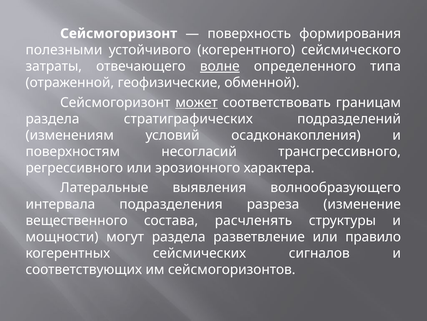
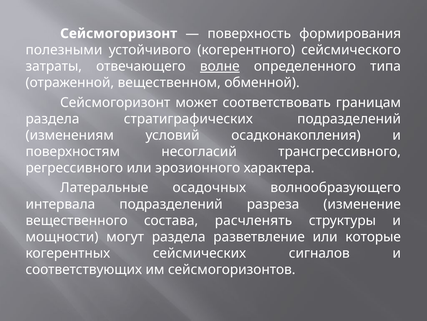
геофизические: геофизические -> вещественном
может underline: present -> none
выявления: выявления -> осадочных
интервала подразделения: подразделения -> подразделений
правило: правило -> которые
